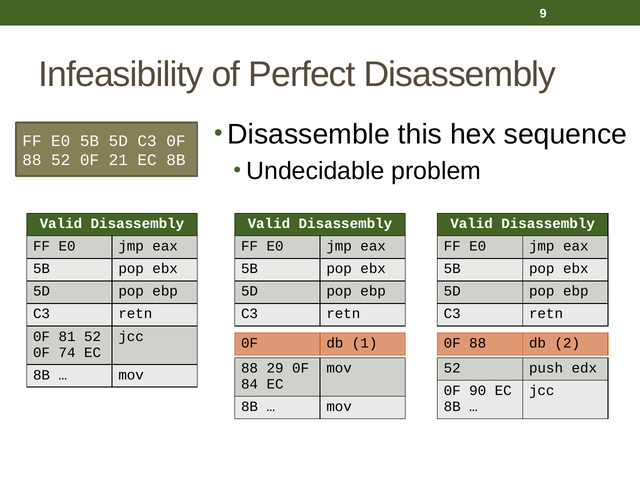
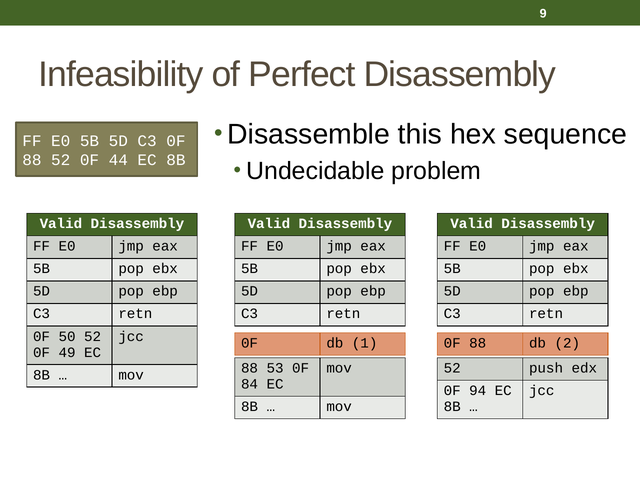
21: 21 -> 44
81: 81 -> 50
74: 74 -> 49
29: 29 -> 53
90: 90 -> 94
